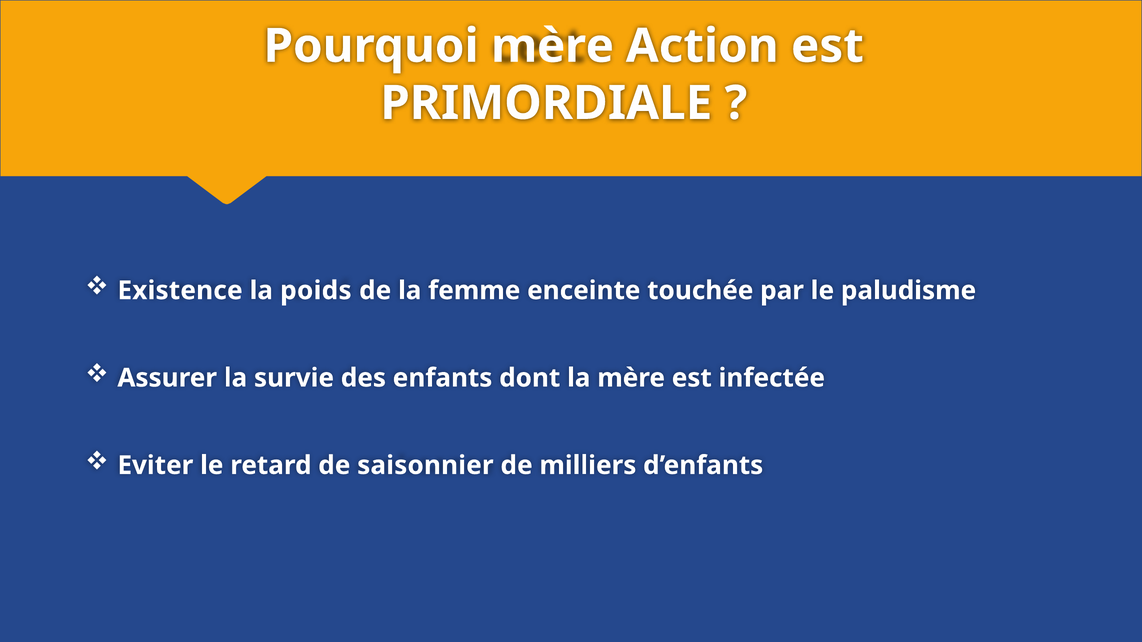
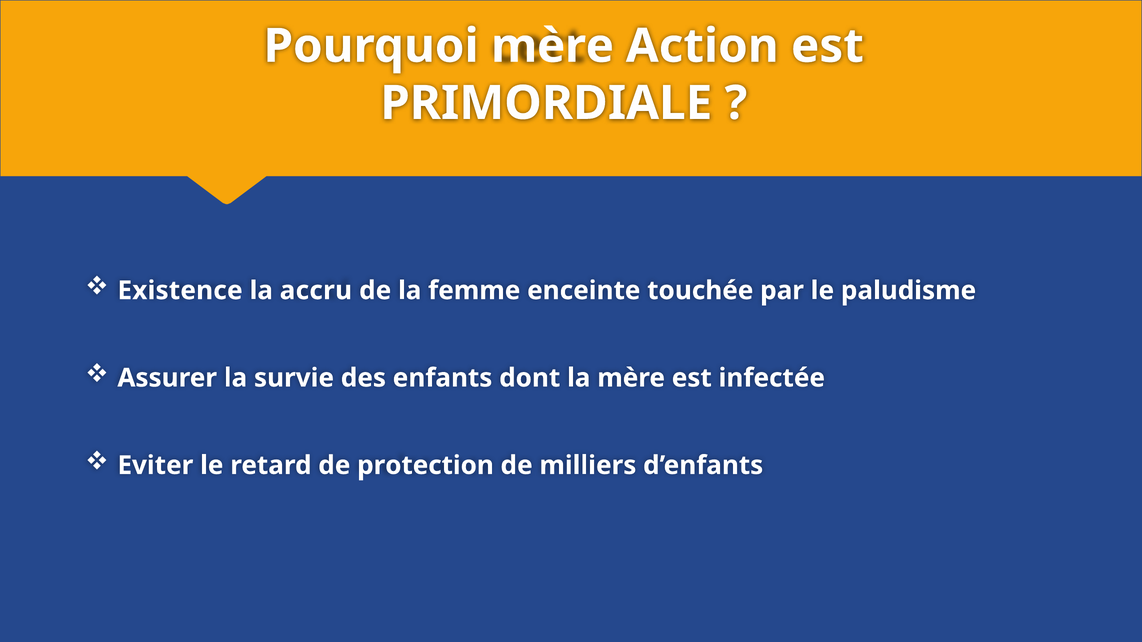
poids: poids -> accru
saisonnier: saisonnier -> protection
